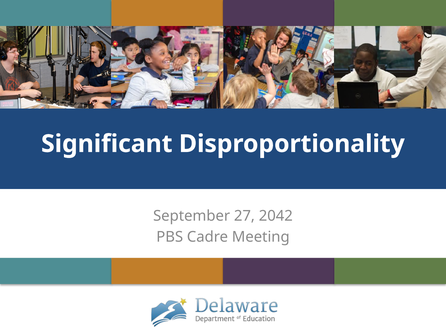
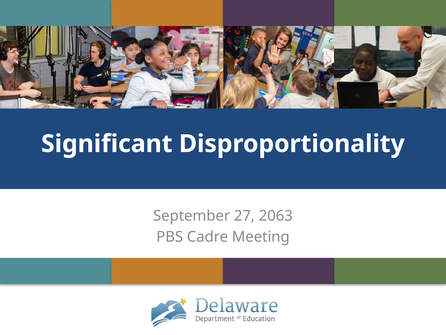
2042: 2042 -> 2063
